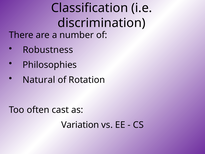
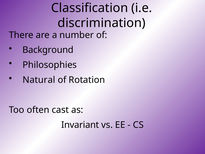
Robustness: Robustness -> Background
Variation: Variation -> Invariant
